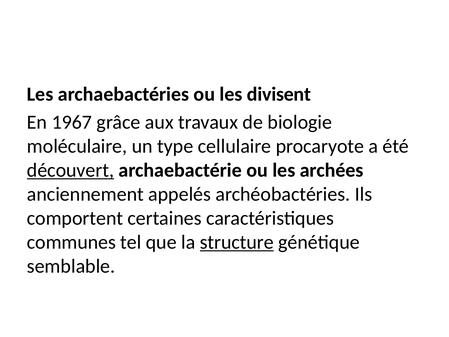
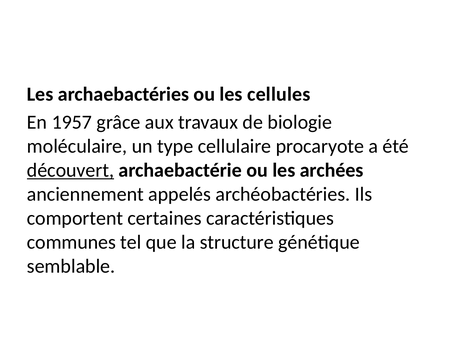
divisent: divisent -> cellules
1967: 1967 -> 1957
structure underline: present -> none
